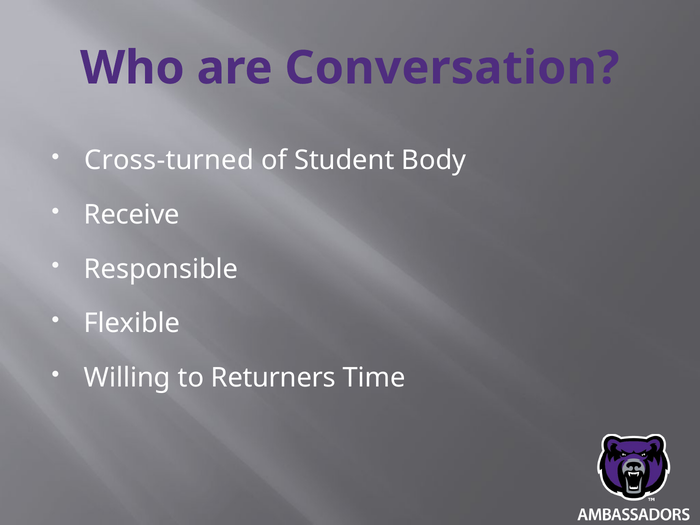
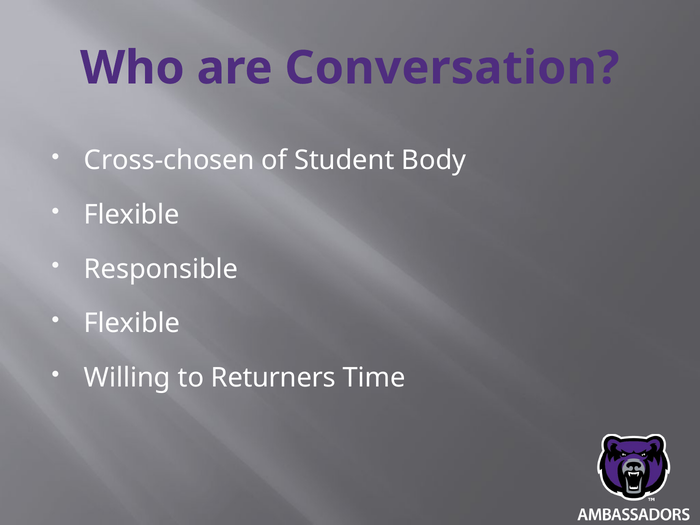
Cross-turned: Cross-turned -> Cross-chosen
Receive at (132, 215): Receive -> Flexible
